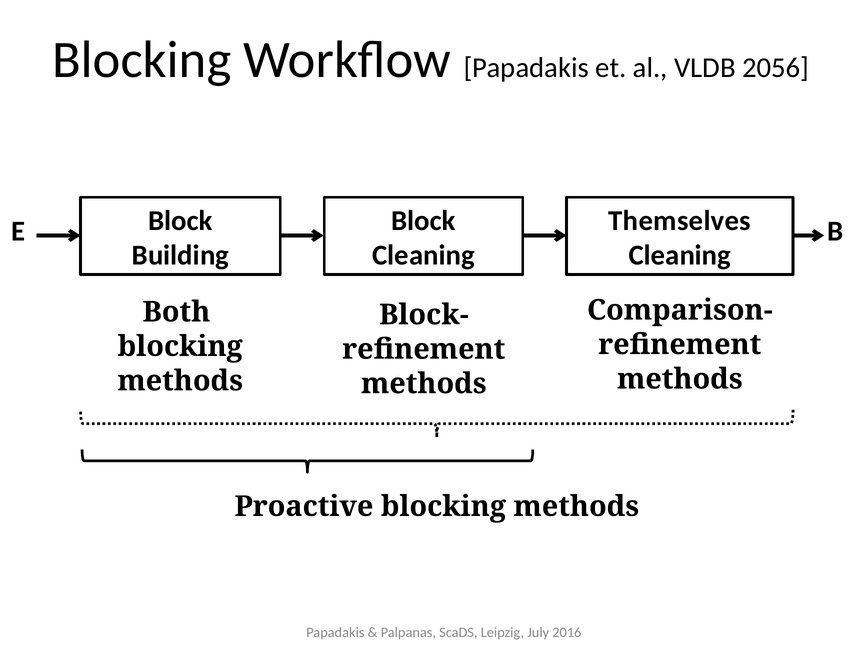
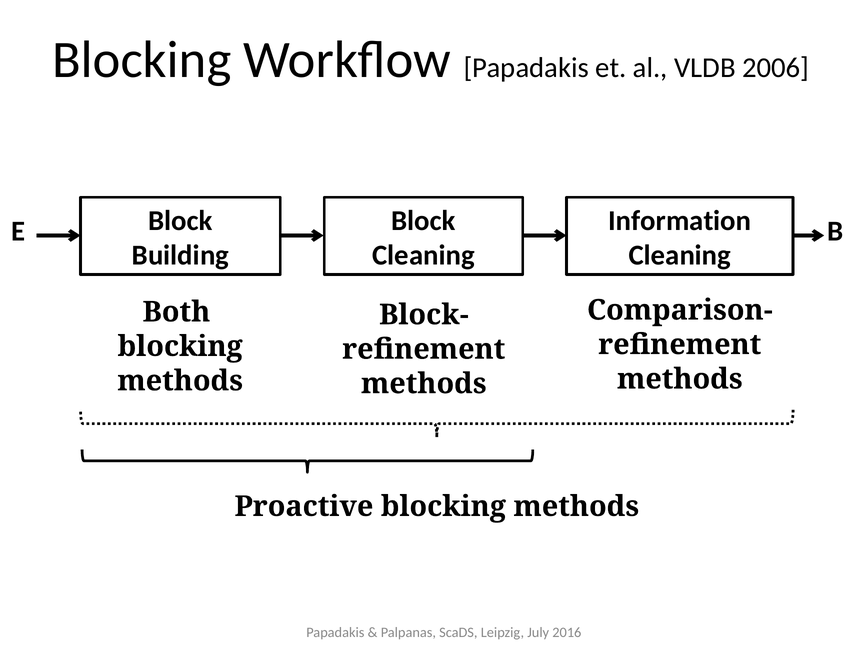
2056: 2056 -> 2006
Themselves: Themselves -> Information
